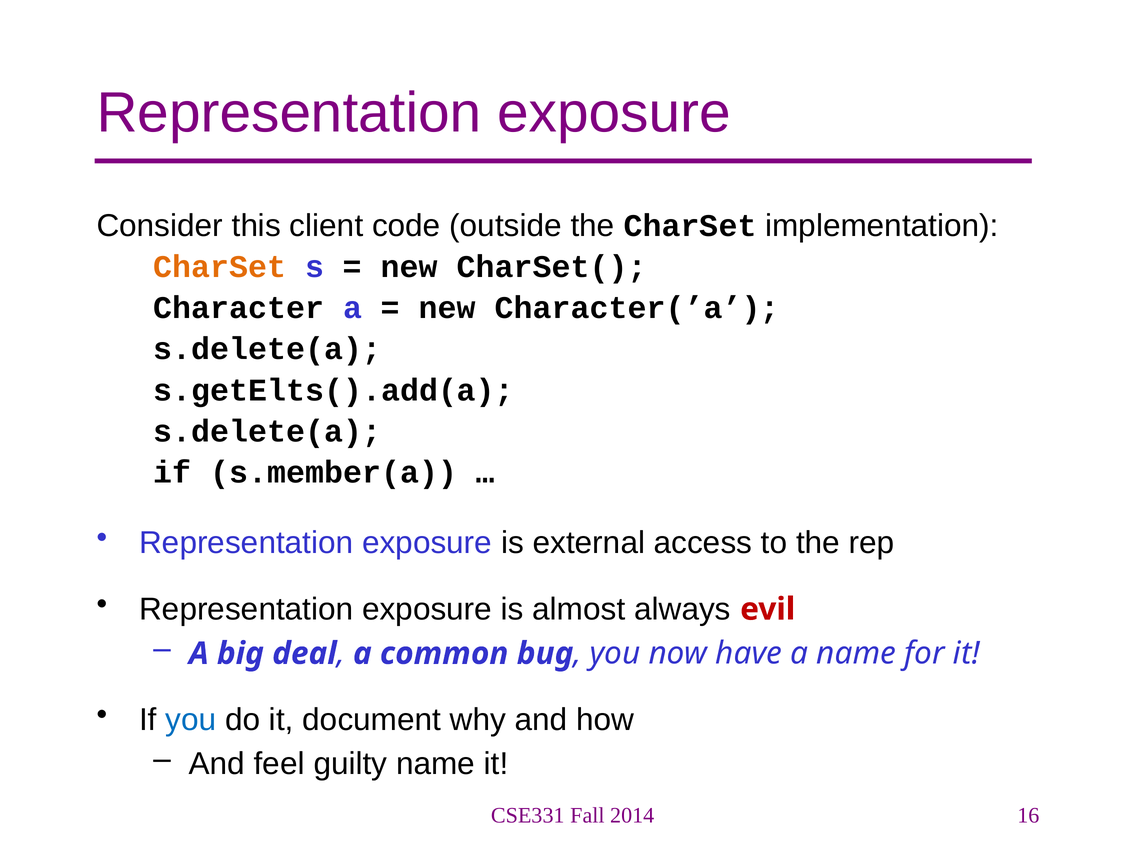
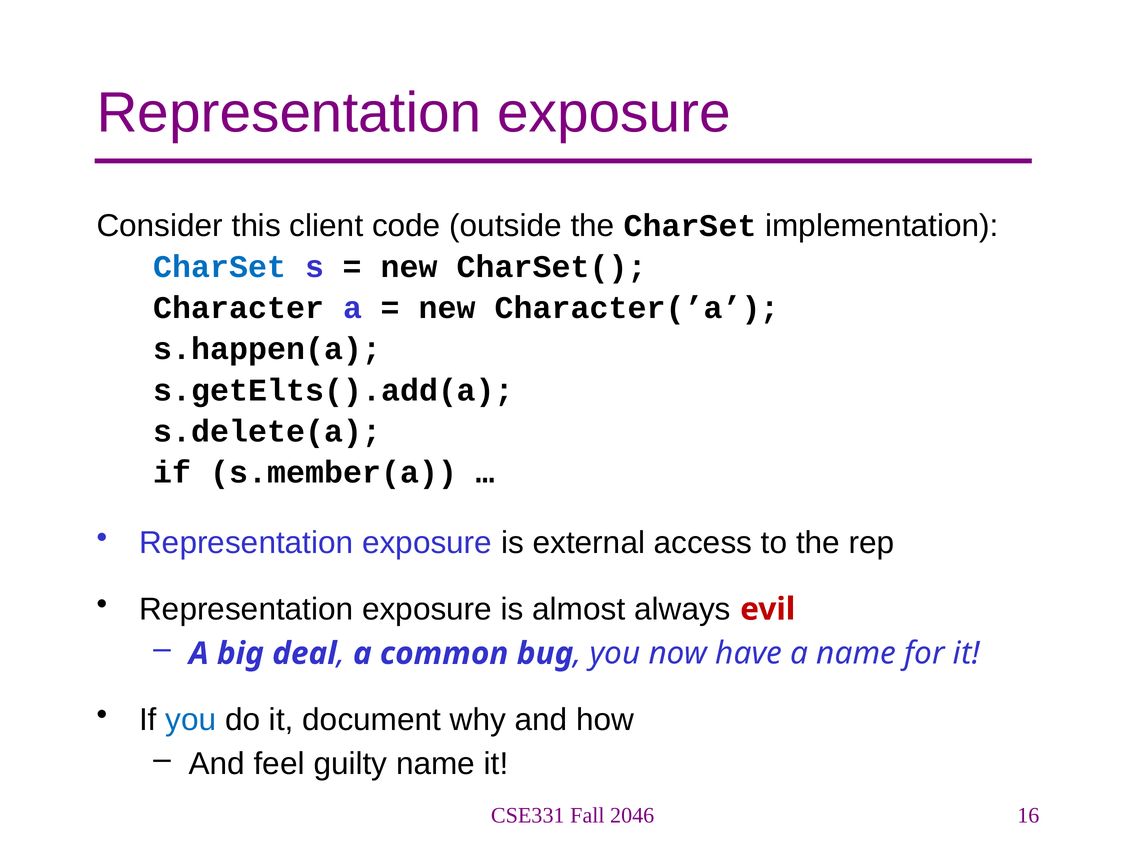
CharSet at (220, 267) colour: orange -> blue
s.delete(a at (267, 349): s.delete(a -> s.happen(a
2014: 2014 -> 2046
